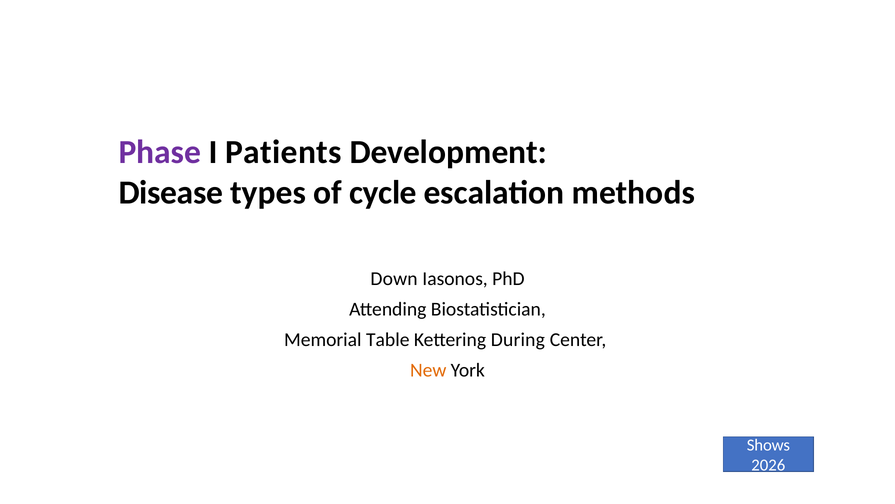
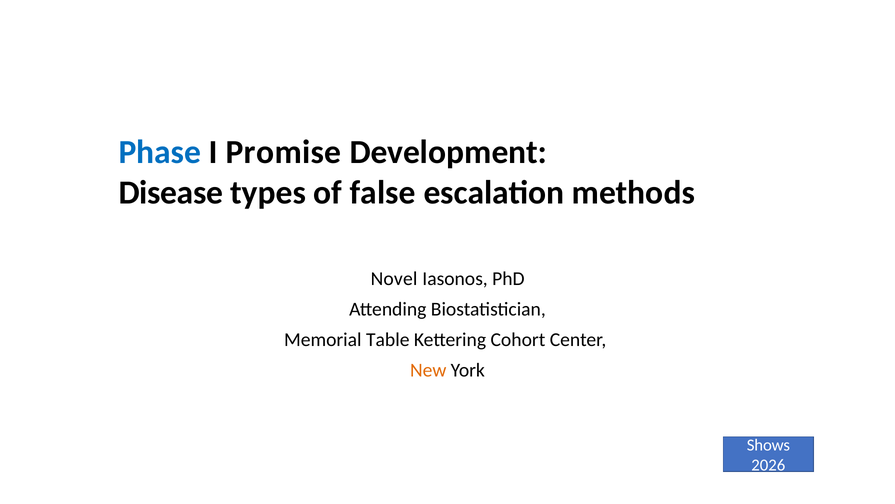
Phase colour: purple -> blue
Patients: Patients -> Promise
cycle: cycle -> false
Down: Down -> Novel
During: During -> Cohort
